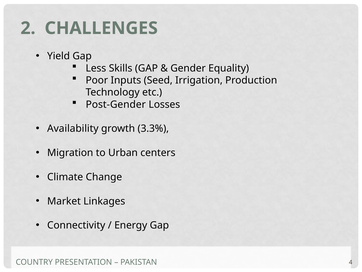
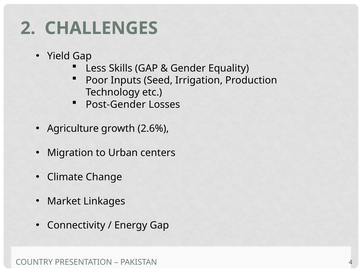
Availability: Availability -> Agriculture
3.3%: 3.3% -> 2.6%
